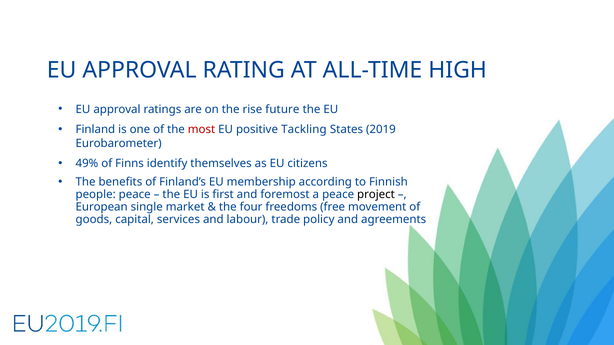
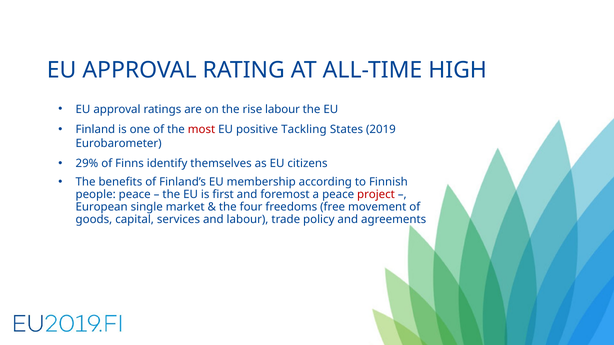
rise future: future -> labour
49%: 49% -> 29%
project colour: black -> red
